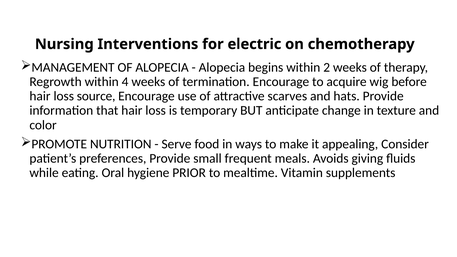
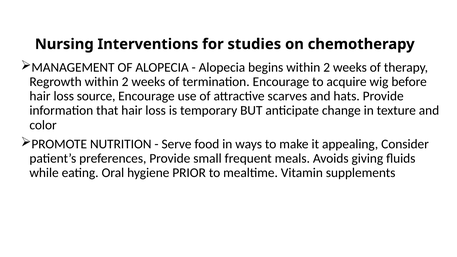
electric: electric -> studies
Regrowth within 4: 4 -> 2
